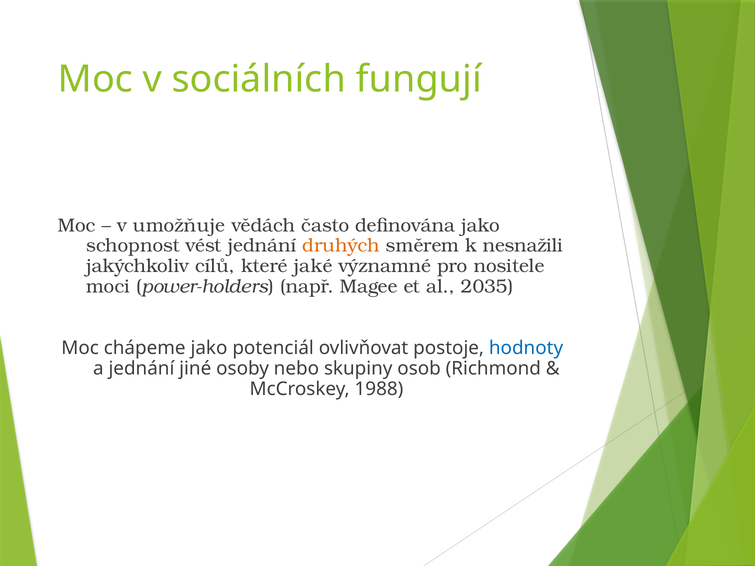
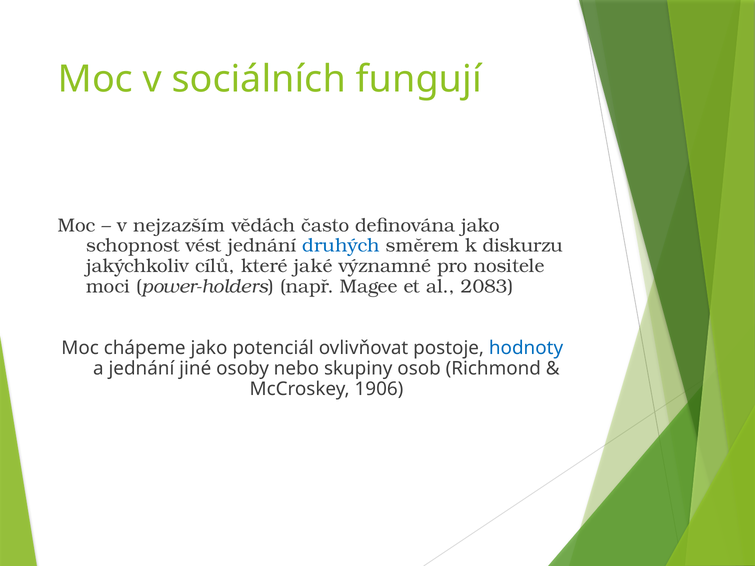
umožňuje: umožňuje -> nejzazším
druhých colour: orange -> blue
nesnažili: nesnažili -> diskurzu
2035: 2035 -> 2083
1988: 1988 -> 1906
